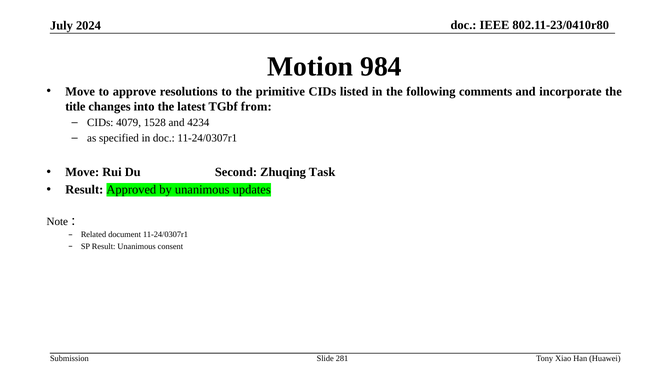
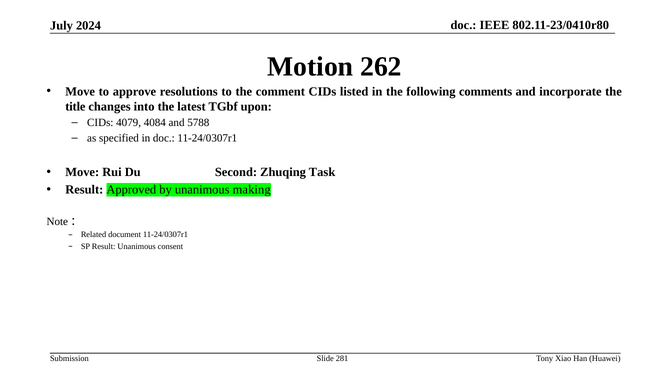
984: 984 -> 262
primitive: primitive -> comment
from: from -> upon
1528: 1528 -> 4084
4234: 4234 -> 5788
updates: updates -> making
